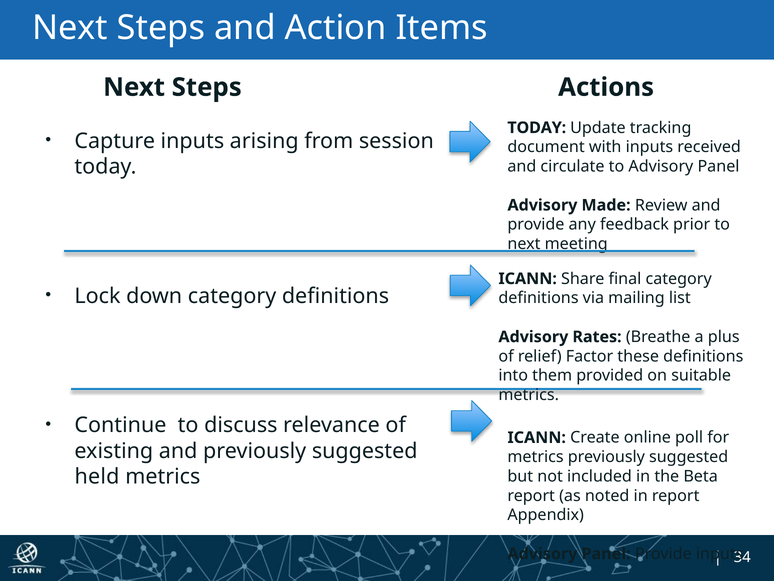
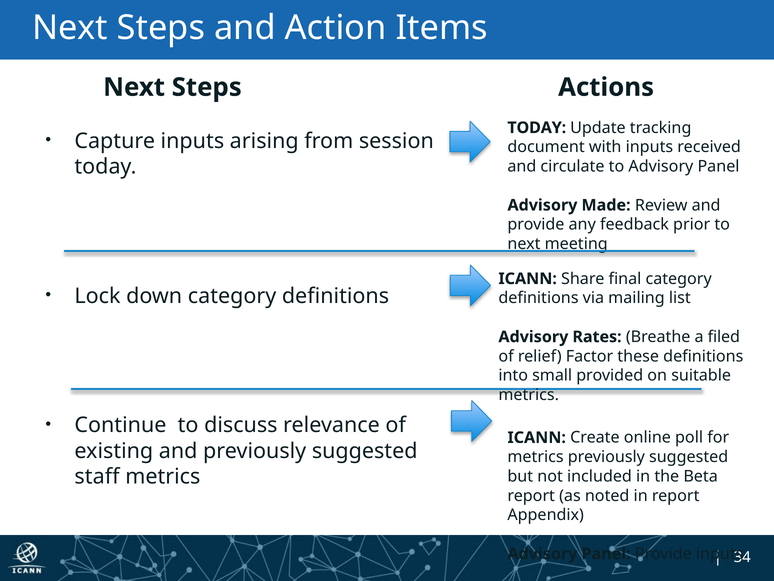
plus: plus -> filed
them: them -> small
held: held -> staff
